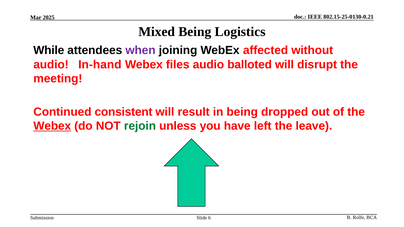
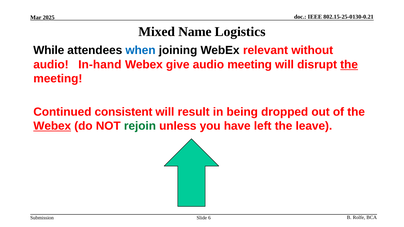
Mixed Being: Being -> Name
when colour: purple -> blue
affected: affected -> relevant
files: files -> give
audio balloted: balloted -> meeting
the at (349, 65) underline: none -> present
